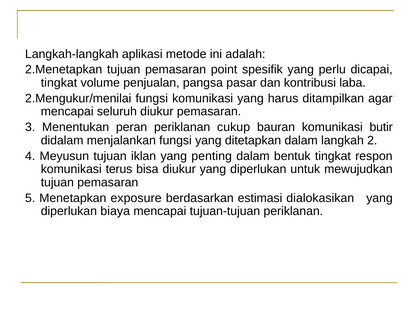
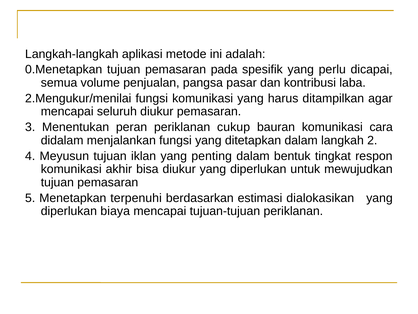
2.Menetapkan: 2.Menetapkan -> 0.Menetapkan
point: point -> pada
tingkat at (59, 83): tingkat -> semua
butir: butir -> cara
terus: terus -> akhir
exposure: exposure -> terpenuhi
